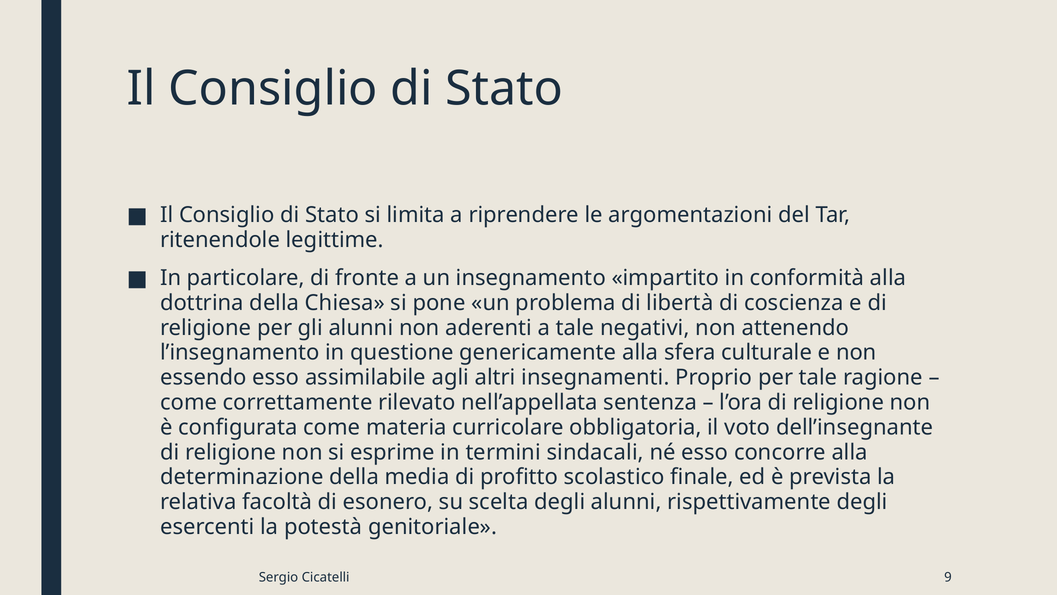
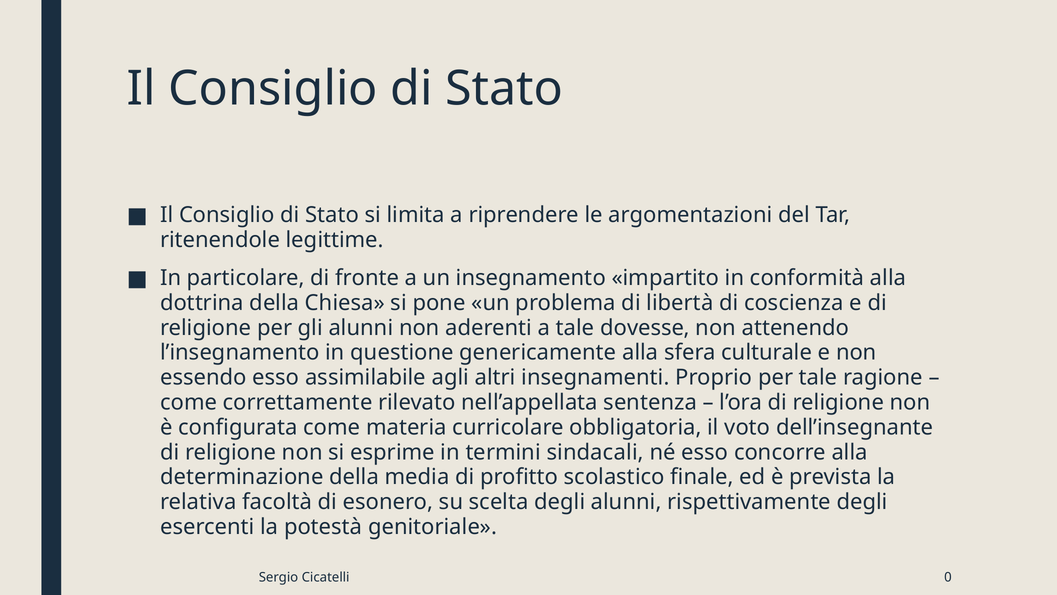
negativi: negativi -> dovesse
9: 9 -> 0
